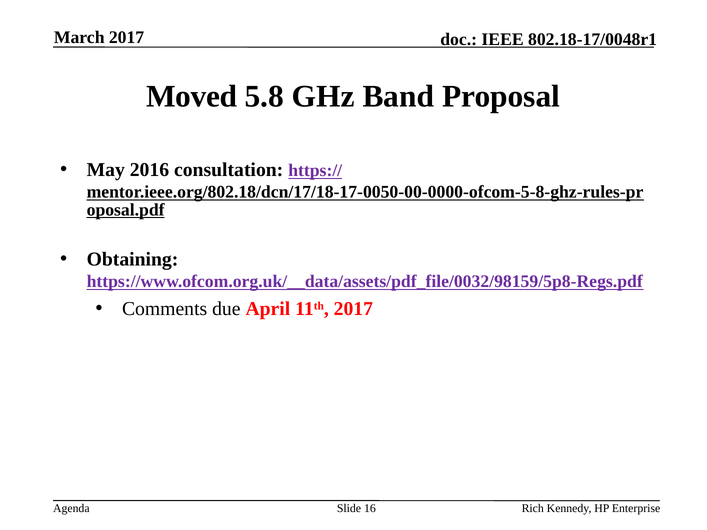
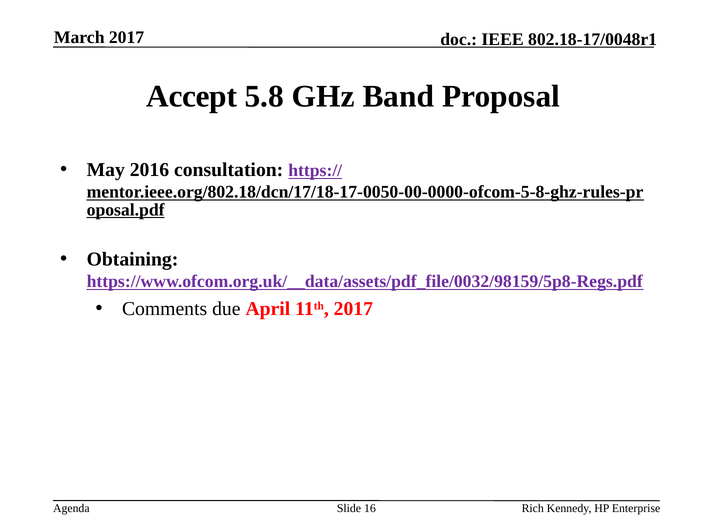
Moved: Moved -> Accept
